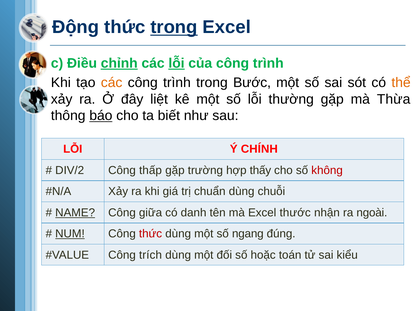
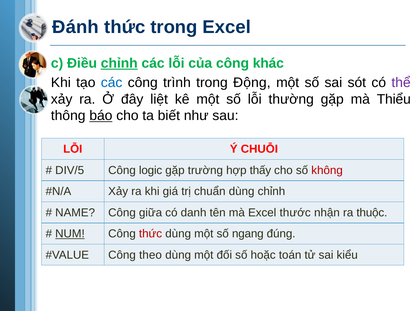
Động: Động -> Đánh
trong at (174, 27) underline: present -> none
lỗi at (176, 63) underline: present -> none
của công trình: trình -> khác
các at (112, 83) colour: orange -> blue
Bước: Bước -> Động
thể colour: orange -> purple
Thừa: Thừa -> Thiểu
CHÍNH: CHÍNH -> CHUỖI
DIV/2: DIV/2 -> DIV/5
thấp: thấp -> logic
dùng chuỗi: chuỗi -> chỉnh
NAME underline: present -> none
ngoài: ngoài -> thuộc
trích: trích -> theo
